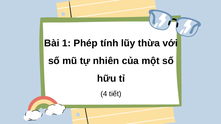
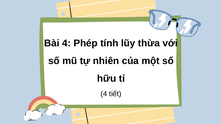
Bài 1: 1 -> 4
